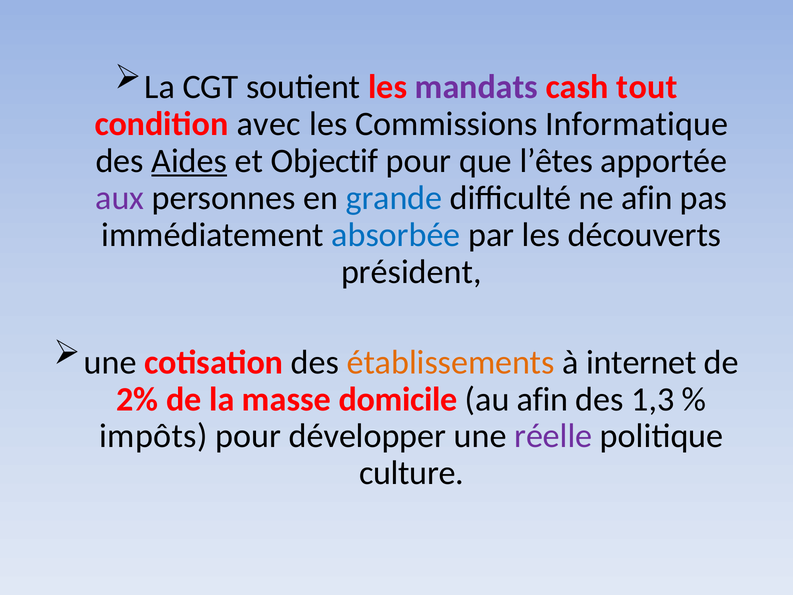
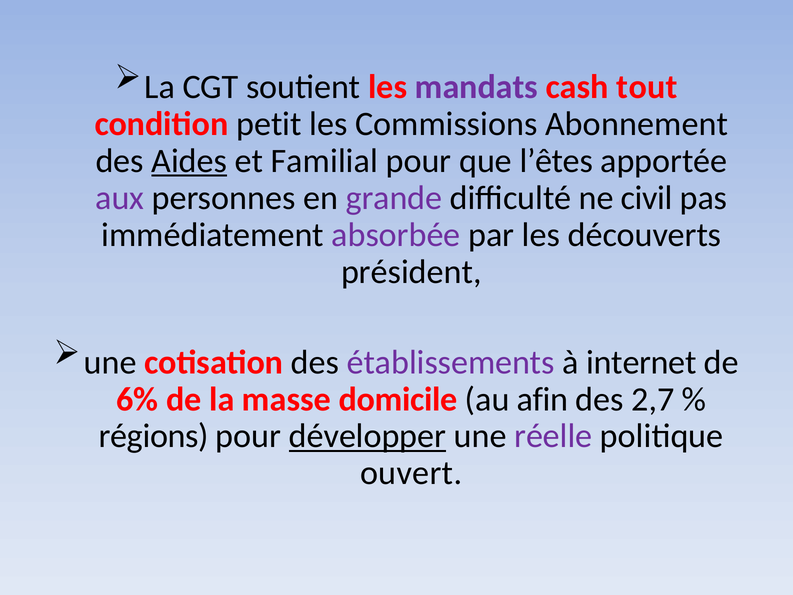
avec: avec -> petit
Informatique: Informatique -> Abonnement
Objectif: Objectif -> Familial
grande colour: blue -> purple
ne afin: afin -> civil
absorbée colour: blue -> purple
établissements colour: orange -> purple
2%: 2% -> 6%
1,3: 1,3 -> 2,7
impôts: impôts -> régions
développer underline: none -> present
culture: culture -> ouvert
